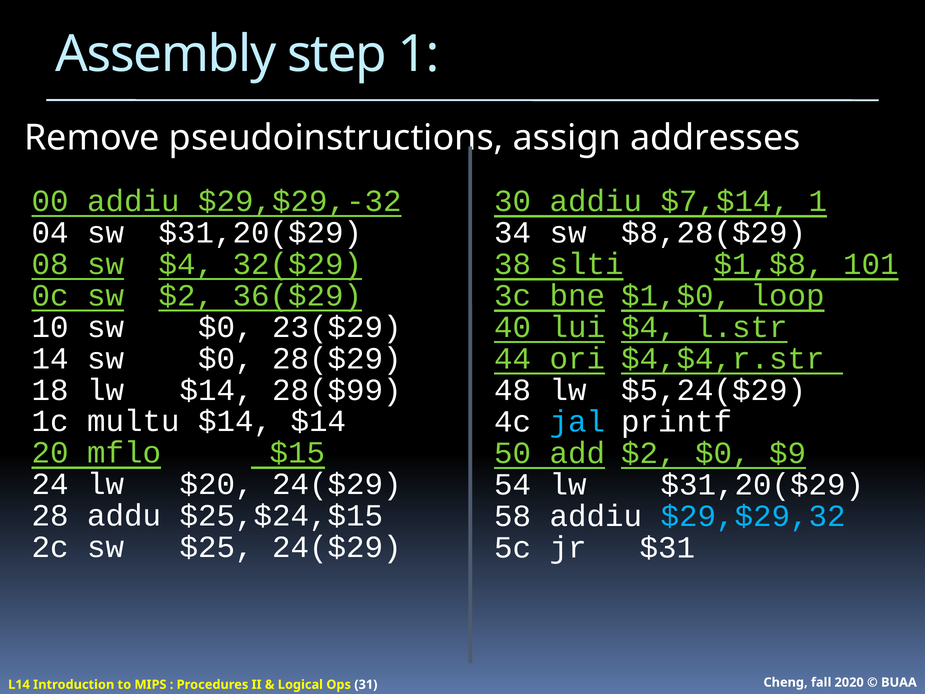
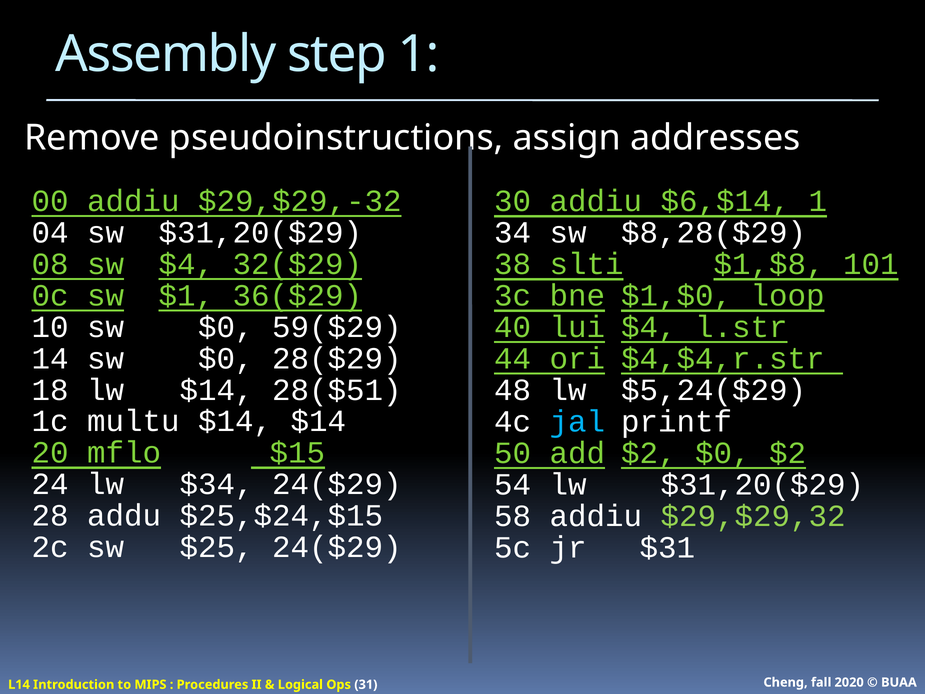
$7,$14: $7,$14 -> $6,$14
sw $2: $2 -> $1
23($29: 23($29 -> 59($29
28($99: 28($99 -> 28($51
$0 $9: $9 -> $2
$20: $20 -> $34
$29,$29,32 colour: light blue -> light green
